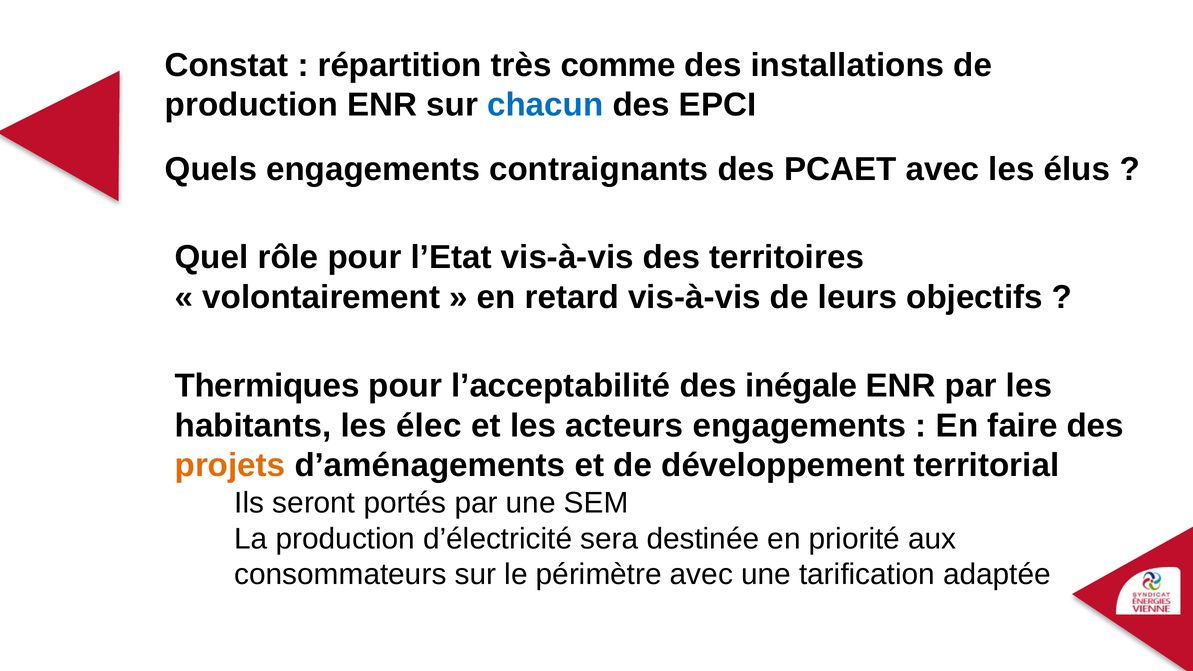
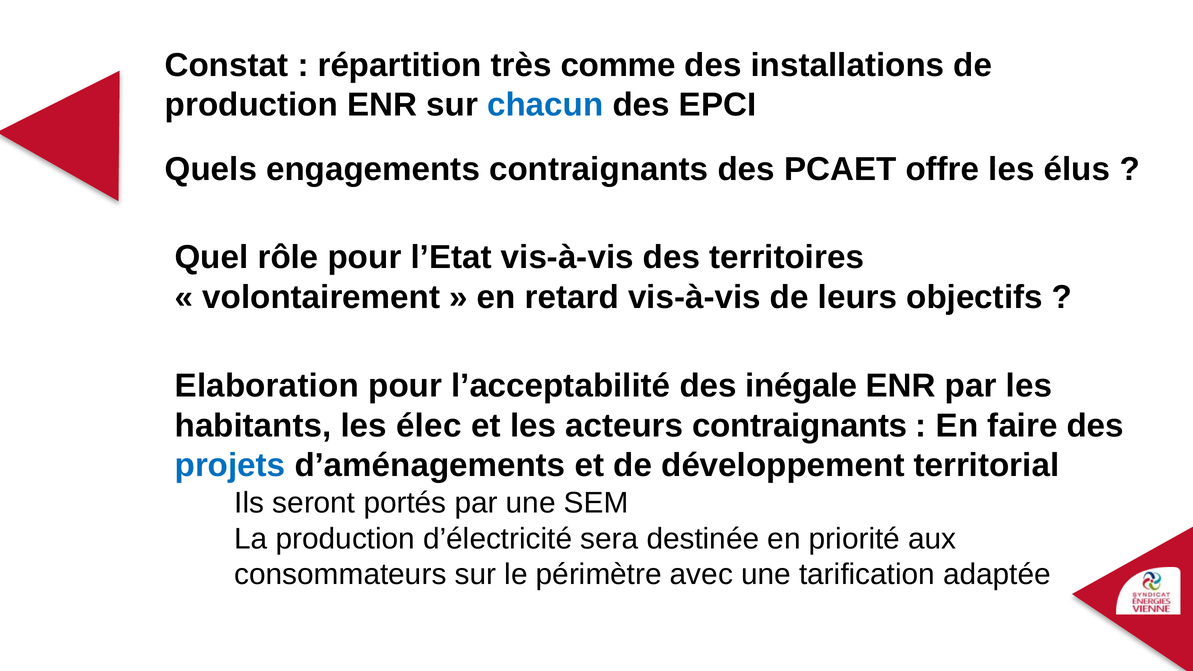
PCAET avec: avec -> offre
Thermiques: Thermiques -> Elaboration
acteurs engagements: engagements -> contraignants
projets colour: orange -> blue
